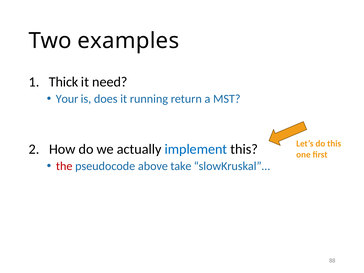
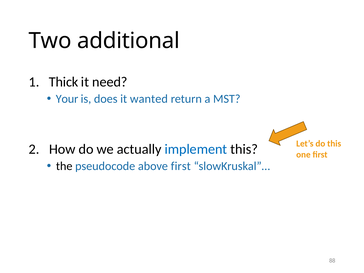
examples: examples -> additional
running: running -> wanted
the colour: red -> black
above take: take -> first
